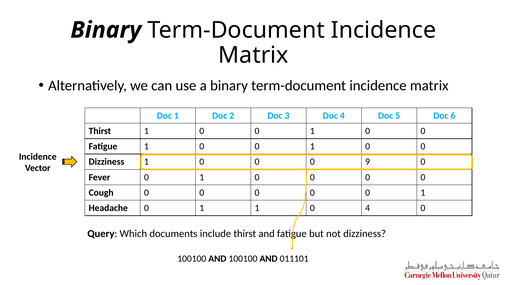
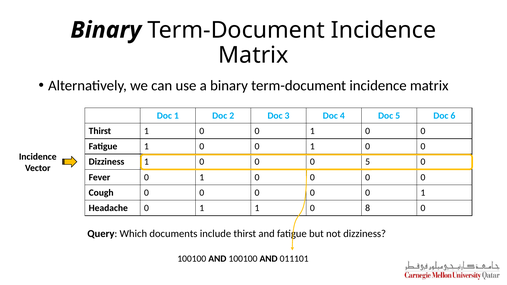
0 9: 9 -> 5
0 4: 4 -> 8
